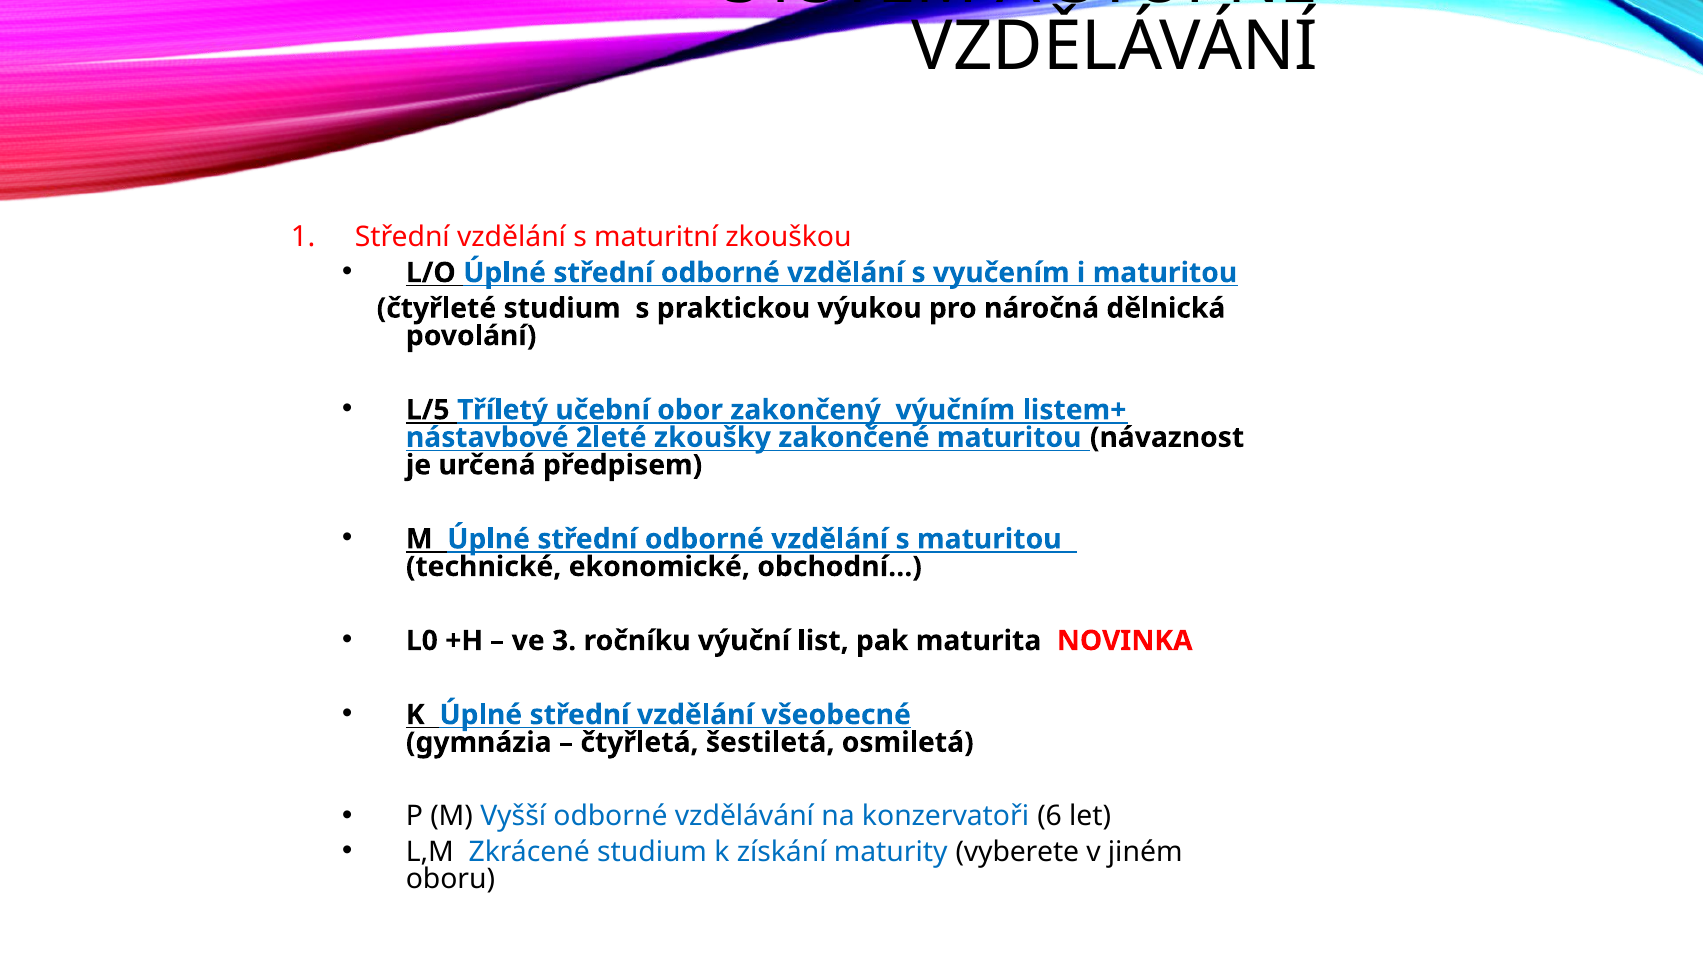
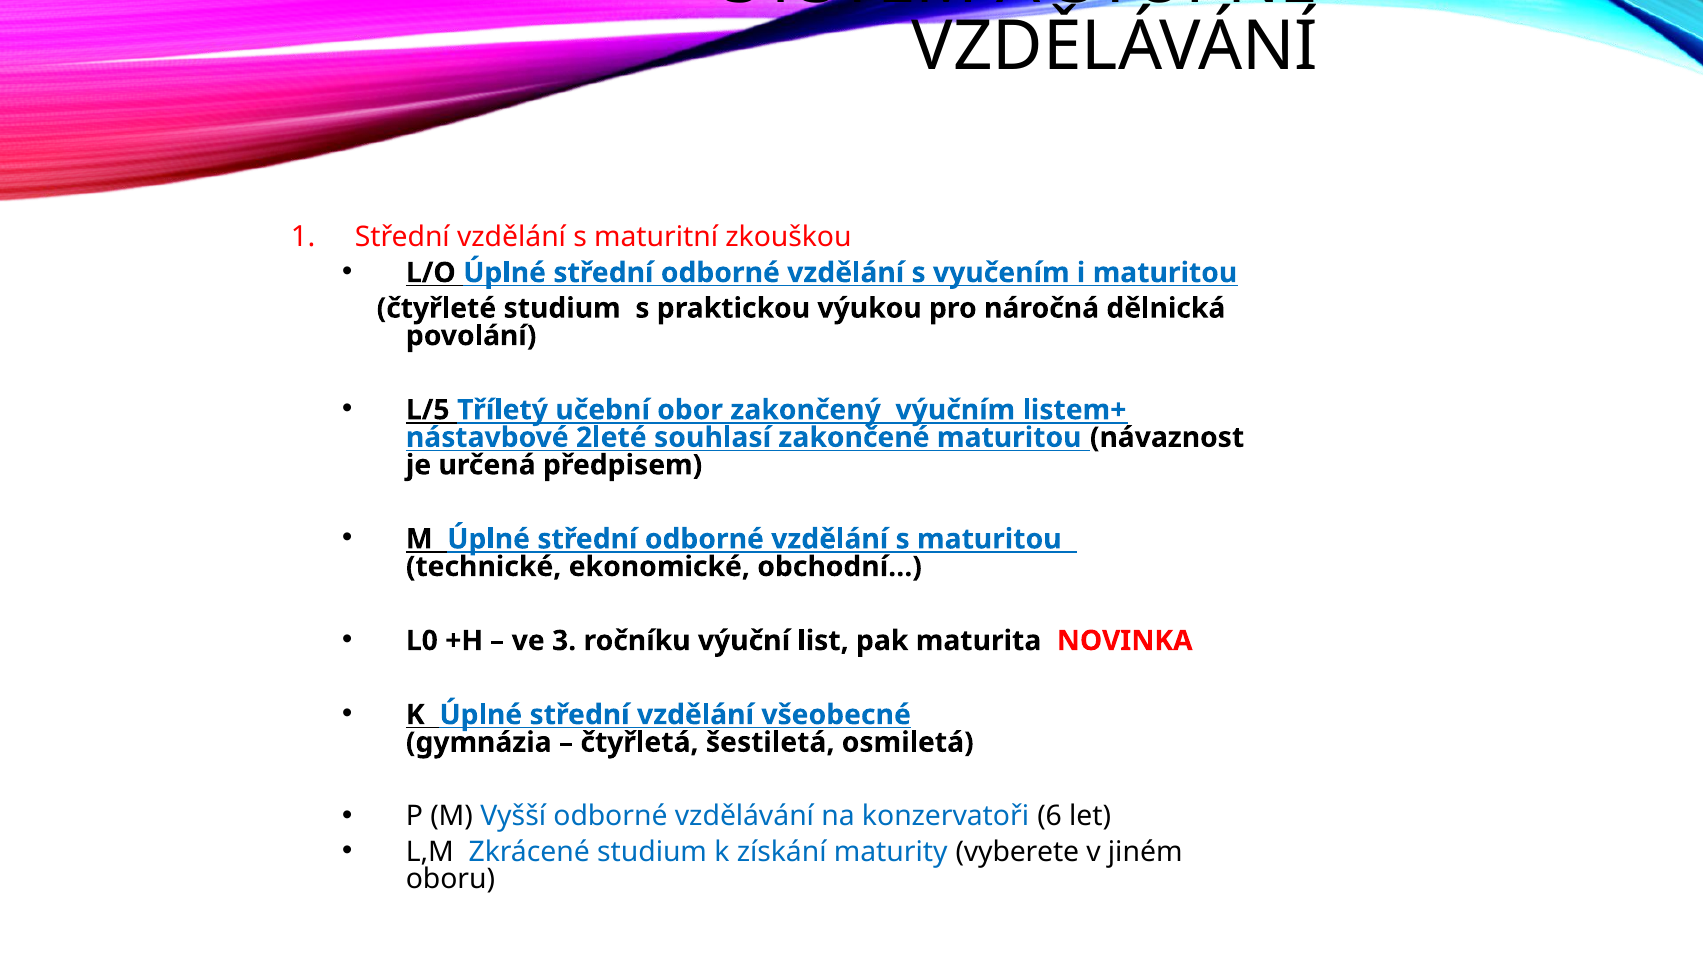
zkoušky: zkoušky -> souhlasí
